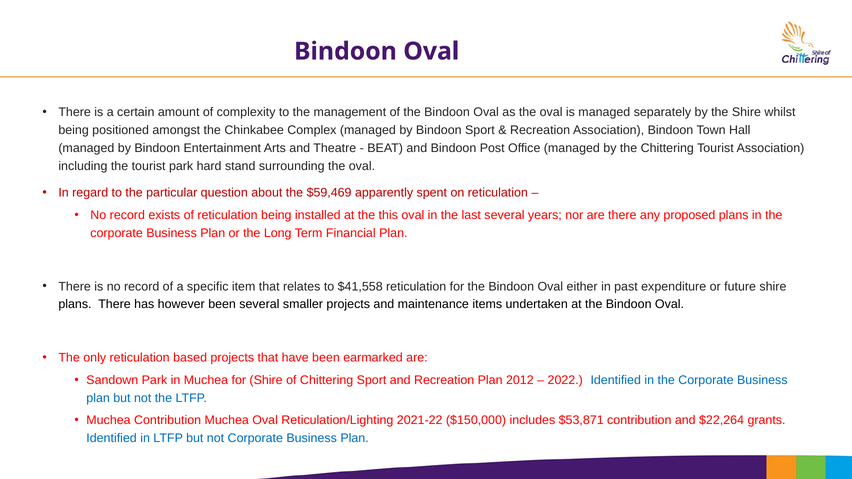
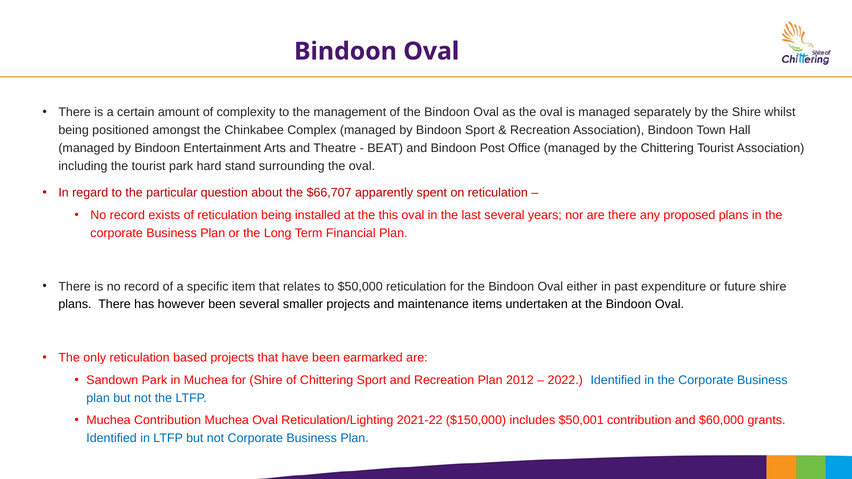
$59,469: $59,469 -> $66,707
$41,558: $41,558 -> $50,000
$53,871: $53,871 -> $50,001
$22,264: $22,264 -> $60,000
